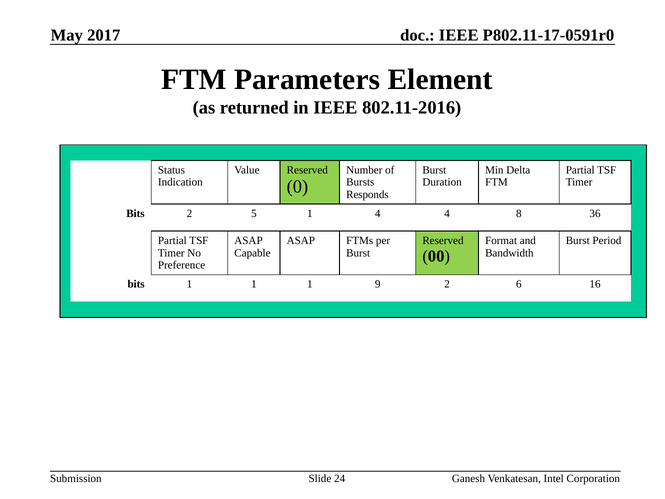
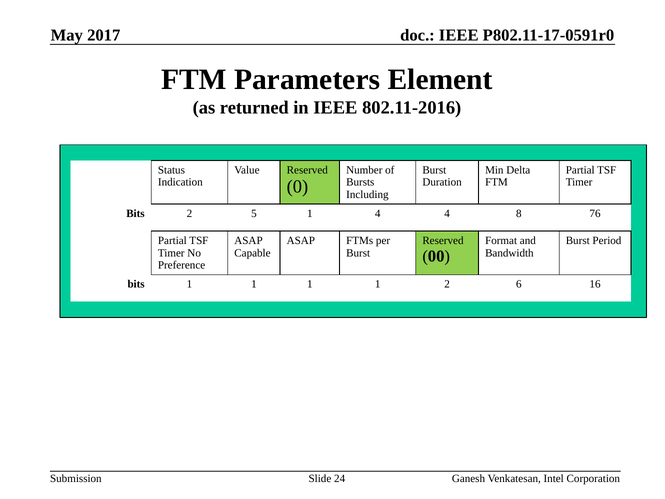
Responds: Responds -> Including
36: 36 -> 76
1 1 1 9: 9 -> 1
